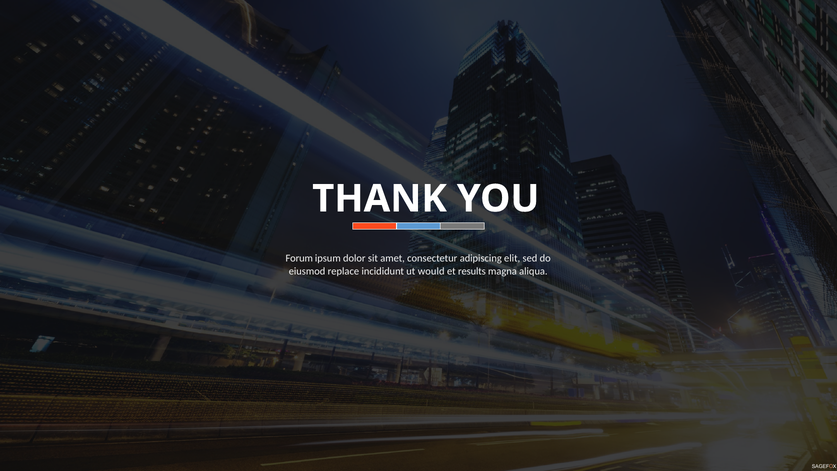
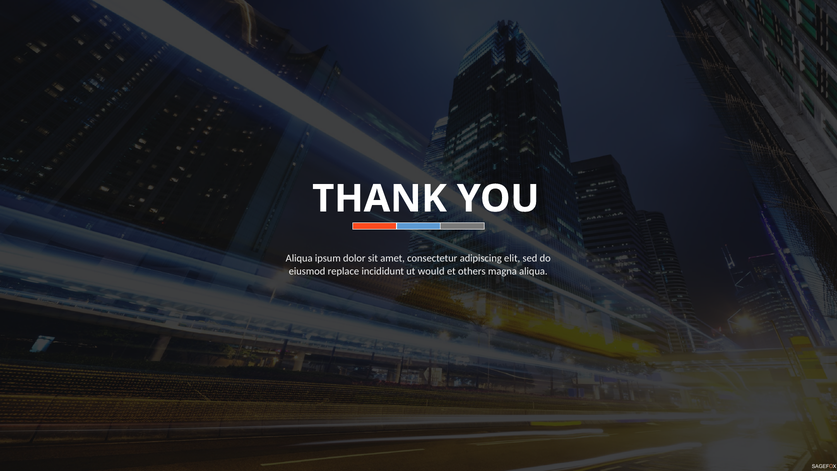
Forum at (299, 258): Forum -> Aliqua
results: results -> others
